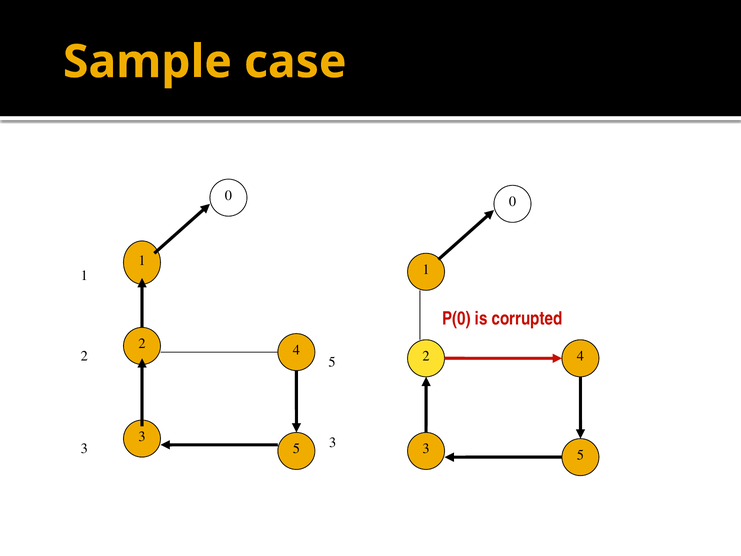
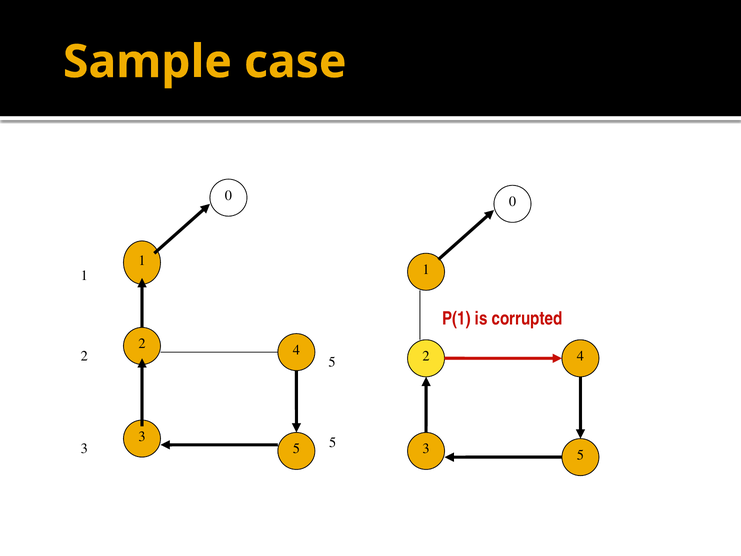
P(0: P(0 -> P(1
3 3: 3 -> 5
